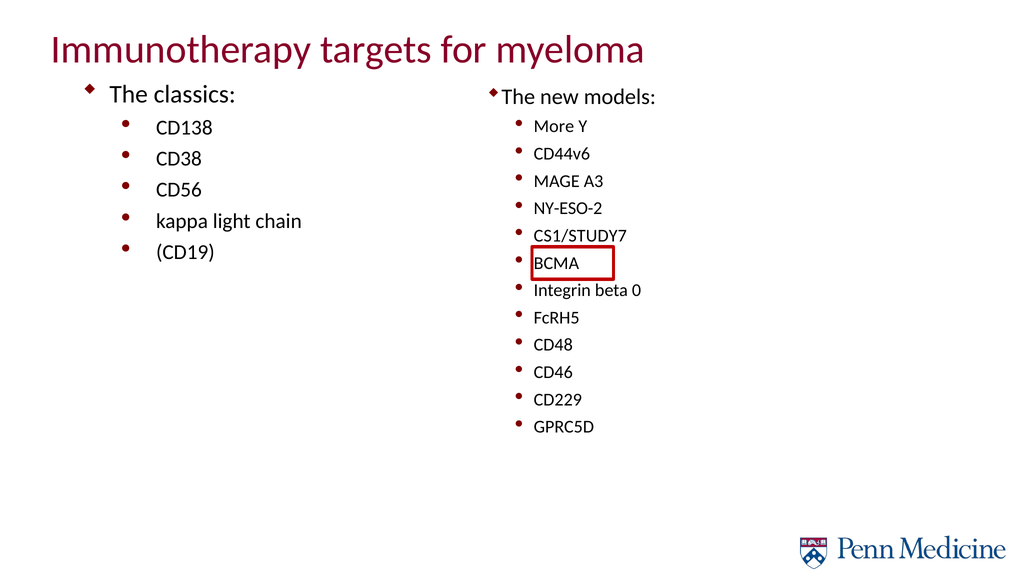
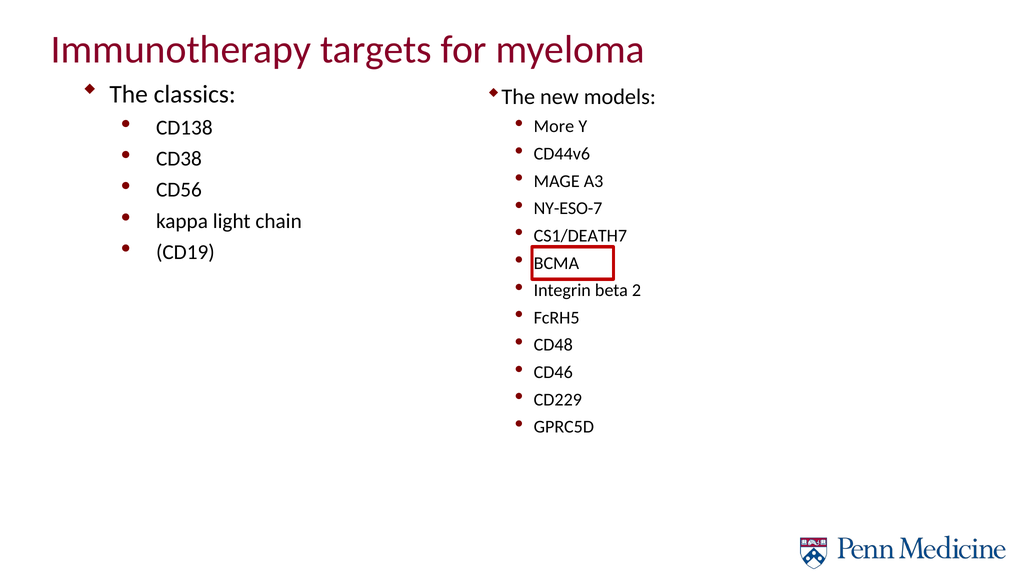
NY-ESO-2: NY-ESO-2 -> NY-ESO-7
CS1/STUDY7: CS1/STUDY7 -> CS1/DEATH7
0: 0 -> 2
